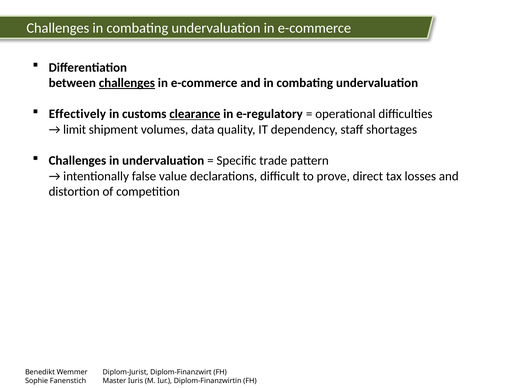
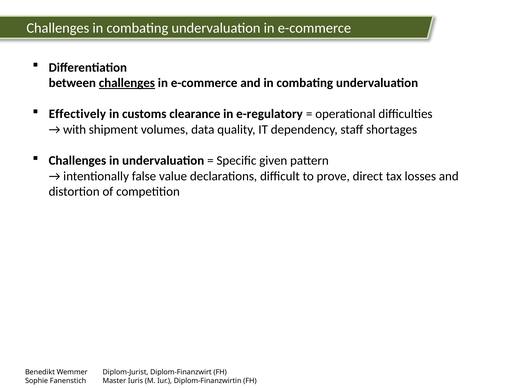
clearance underline: present -> none
limit: limit -> with
trade: trade -> given
